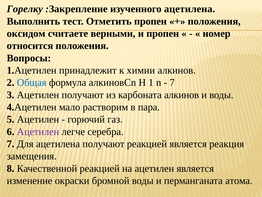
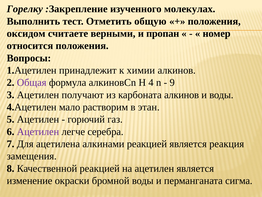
изученного ацетилена: ацетилена -> молекулах
Отметить пропен: пропен -> общую
и пропен: пропен -> пропан
Общая colour: blue -> purple
1: 1 -> 4
7 at (172, 82): 7 -> 9
пара: пара -> этан
ацетилена получают: получают -> алкинами
атома: атома -> сигма
